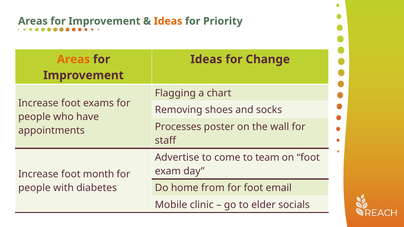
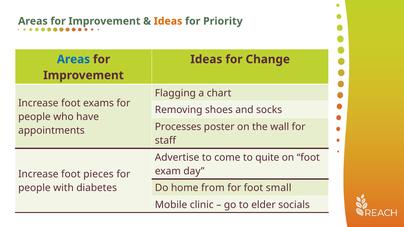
Areas at (73, 59) colour: orange -> blue
team: team -> quite
month: month -> pieces
email: email -> small
